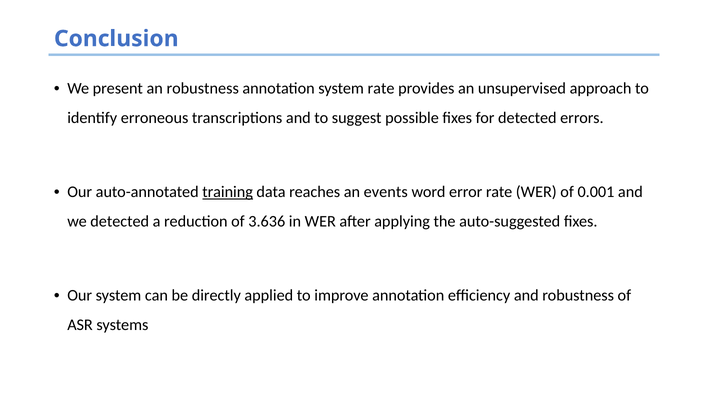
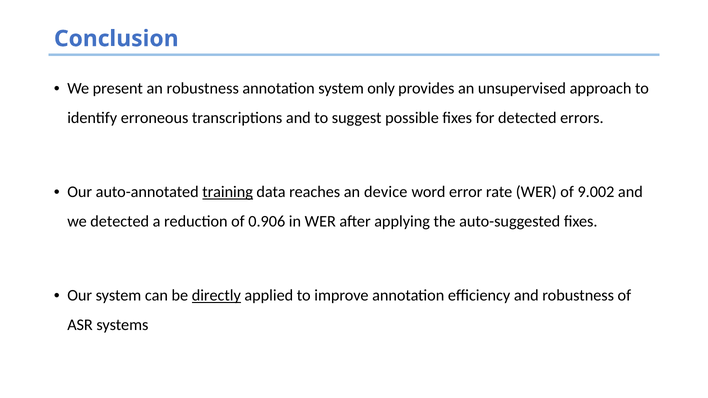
system rate: rate -> only
events: events -> device
0.001: 0.001 -> 9.002
3.636: 3.636 -> 0.906
directly underline: none -> present
